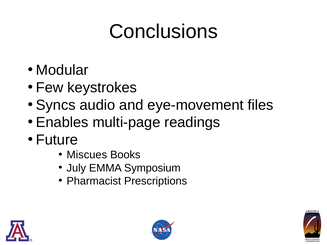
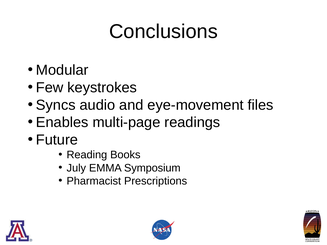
Miscues: Miscues -> Reading
